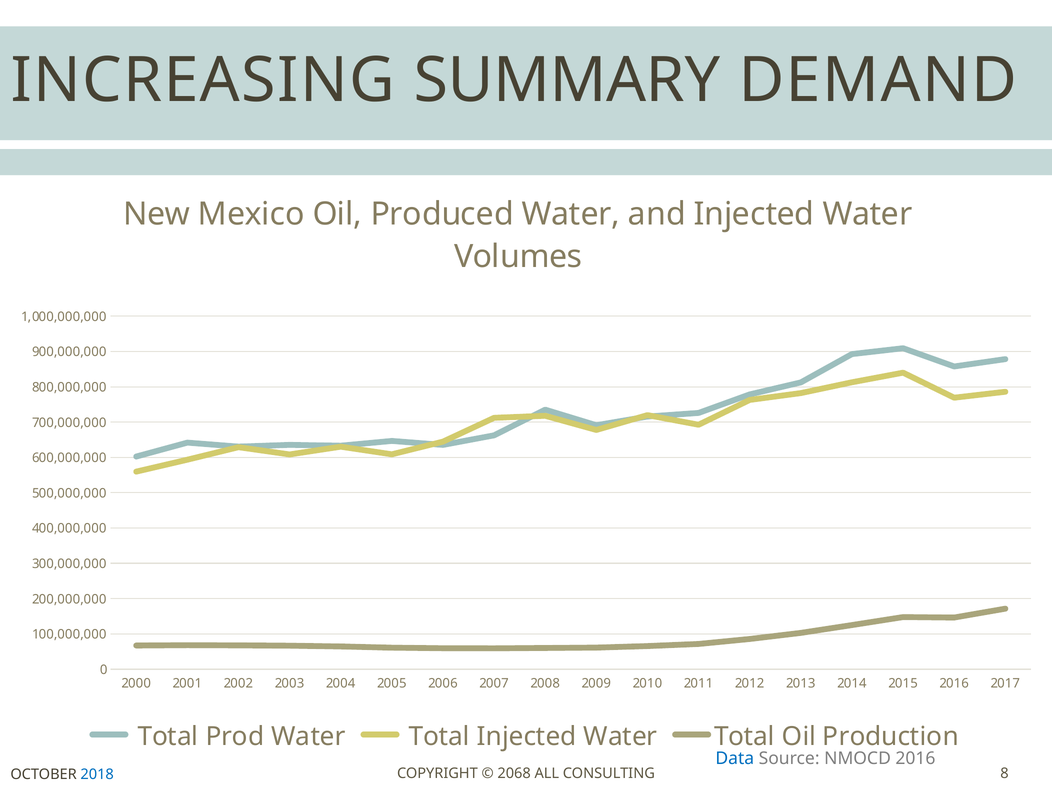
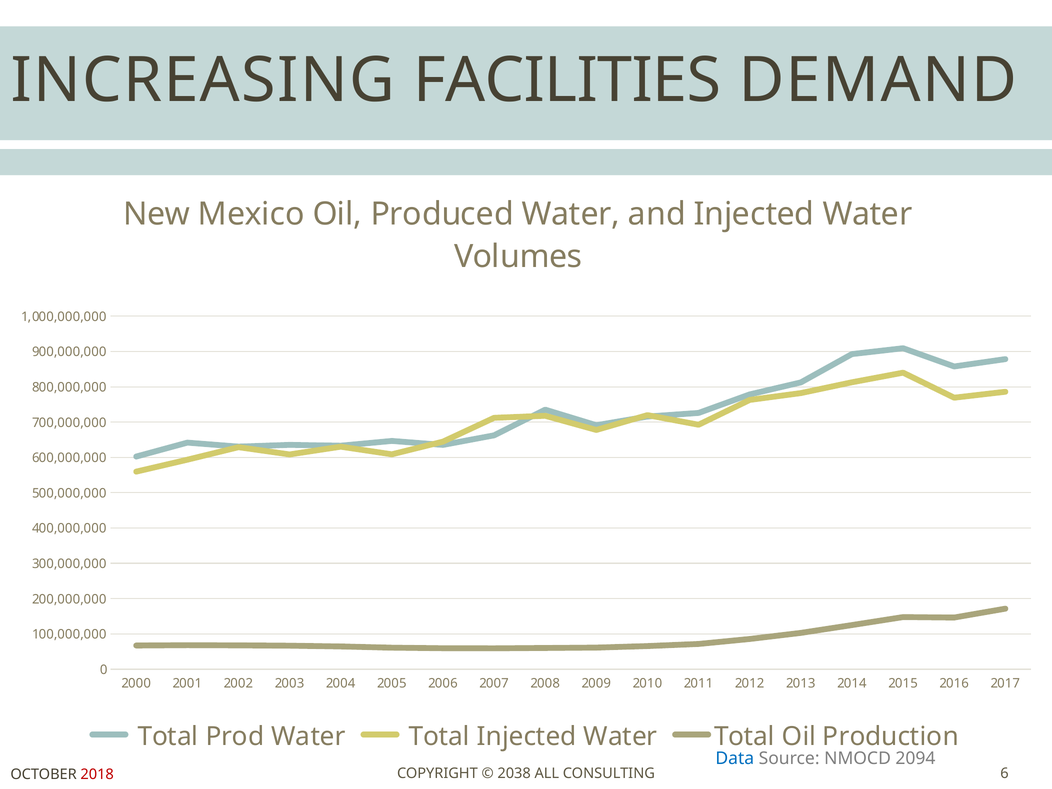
SUMMARY: SUMMARY -> FACILITIES
NMOCD 2016: 2016 -> 2094
2018 colour: blue -> red
2068: 2068 -> 2038
8: 8 -> 6
